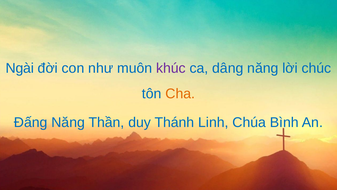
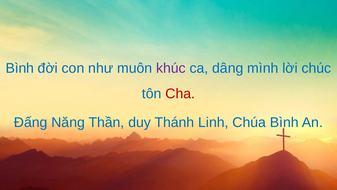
Ngài at (20, 68): Ngài -> Bình
dâng năng: năng -> mình
Cha colour: orange -> red
